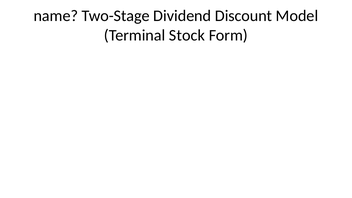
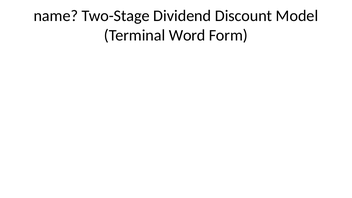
Stock: Stock -> Word
